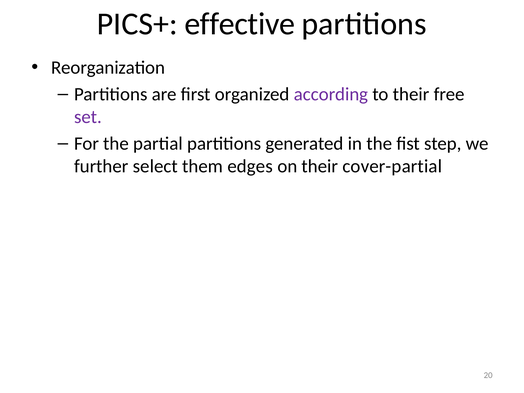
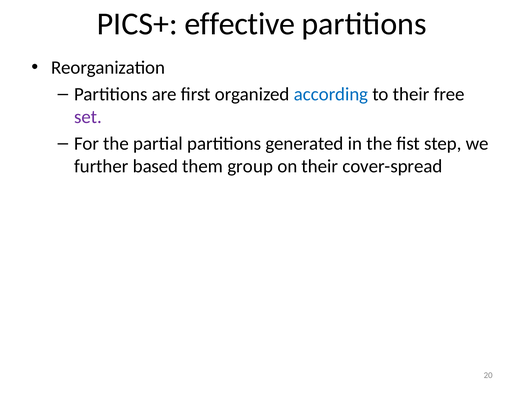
according colour: purple -> blue
select: select -> based
edges: edges -> group
cover-partial: cover-partial -> cover-spread
